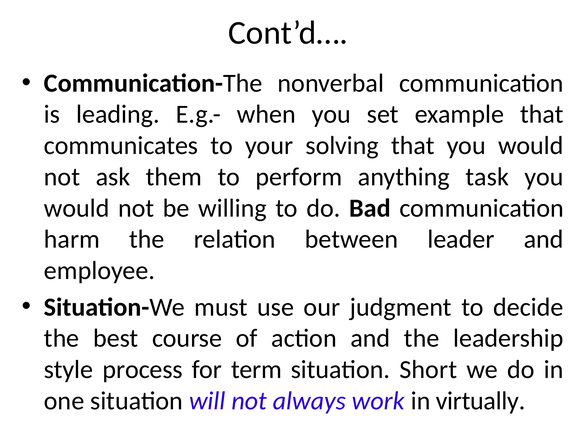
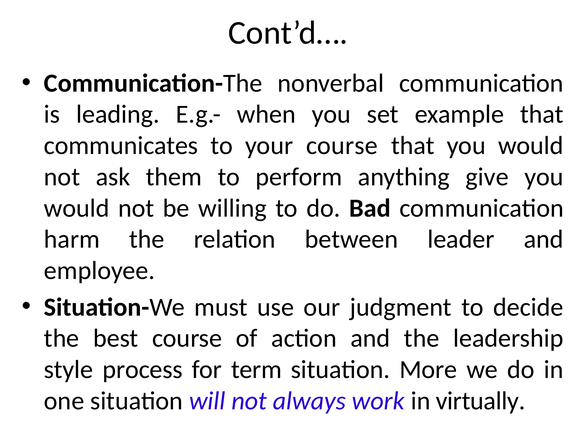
your solving: solving -> course
task: task -> give
Short: Short -> More
